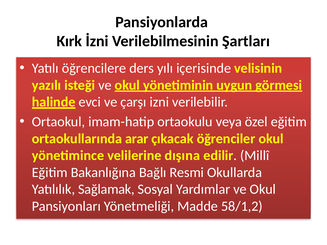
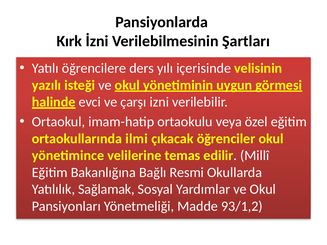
arar: arar -> ilmi
dışına: dışına -> temas
58/1,2: 58/1,2 -> 93/1,2
